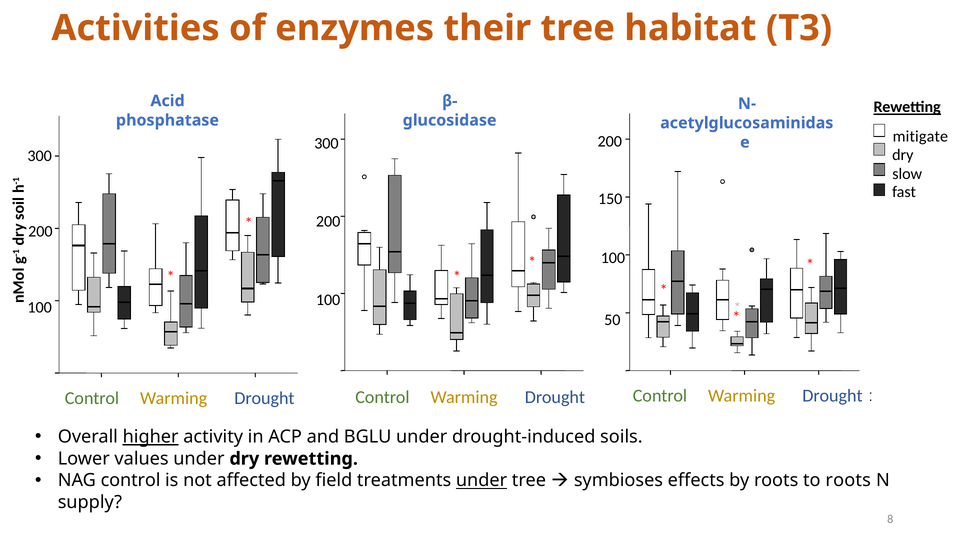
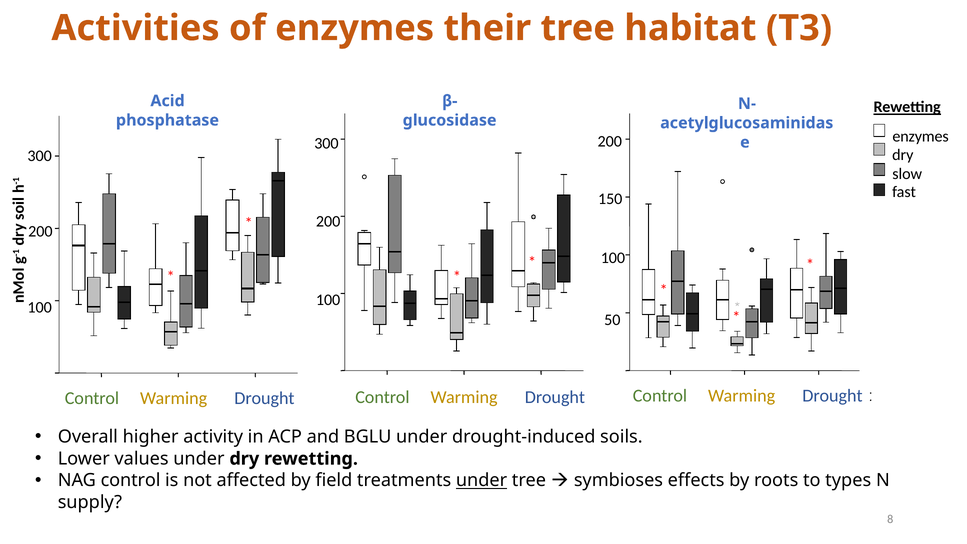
mitigate at (920, 136): mitigate -> enzymes
higher underline: present -> none
to roots: roots -> types
